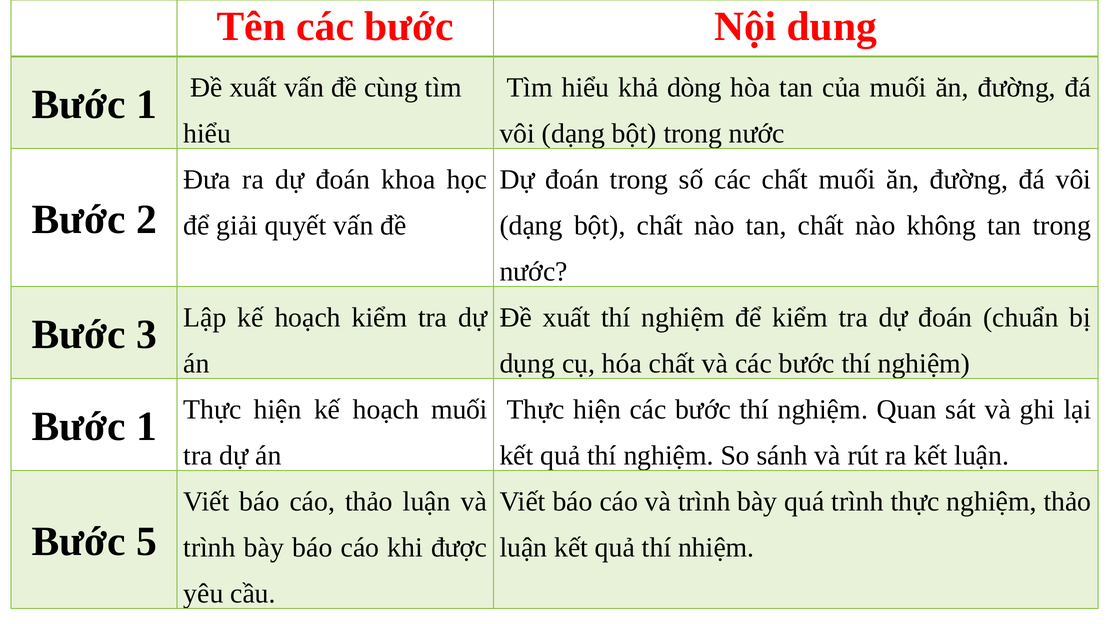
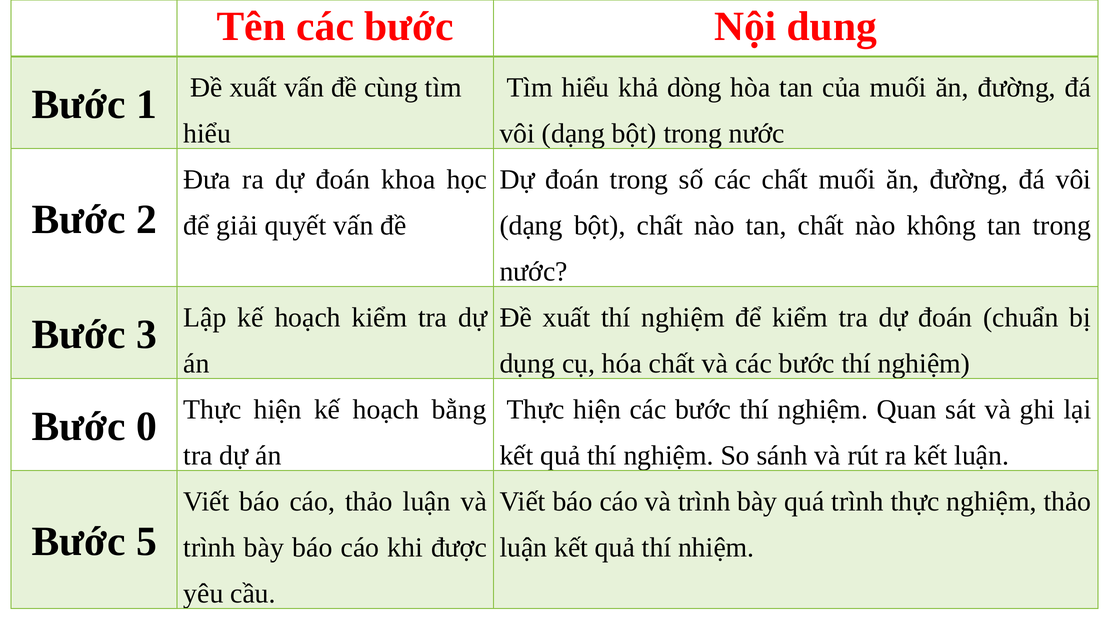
1 at (146, 426): 1 -> 0
hoạch muối: muối -> bằng
